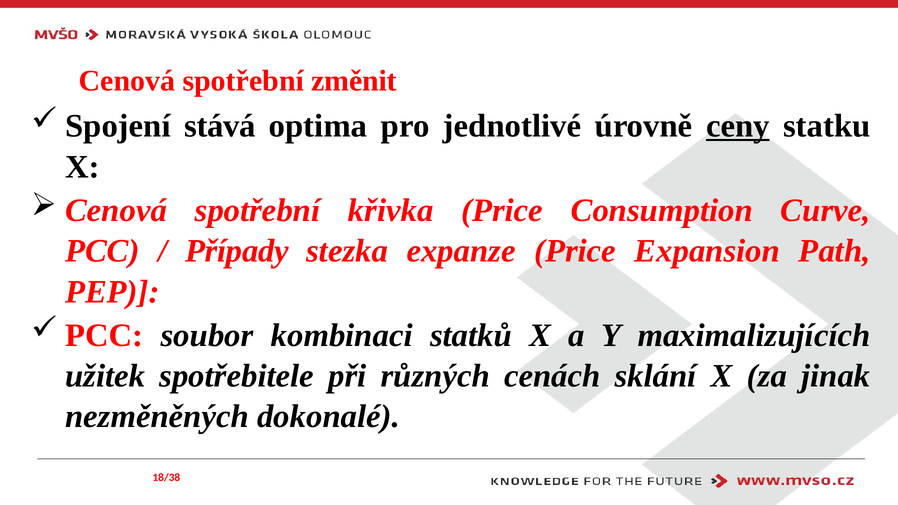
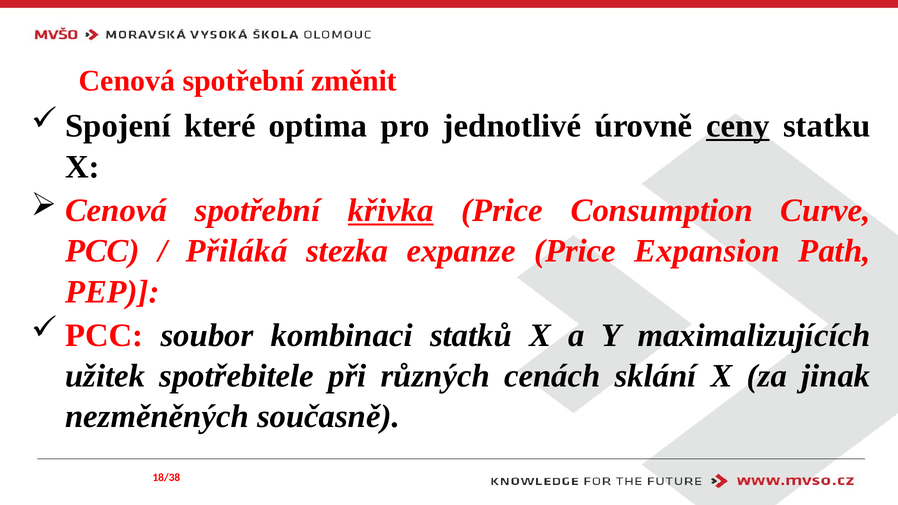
stává: stává -> které
křivka underline: none -> present
Případy: Případy -> Přiláká
dokonalé: dokonalé -> současně
